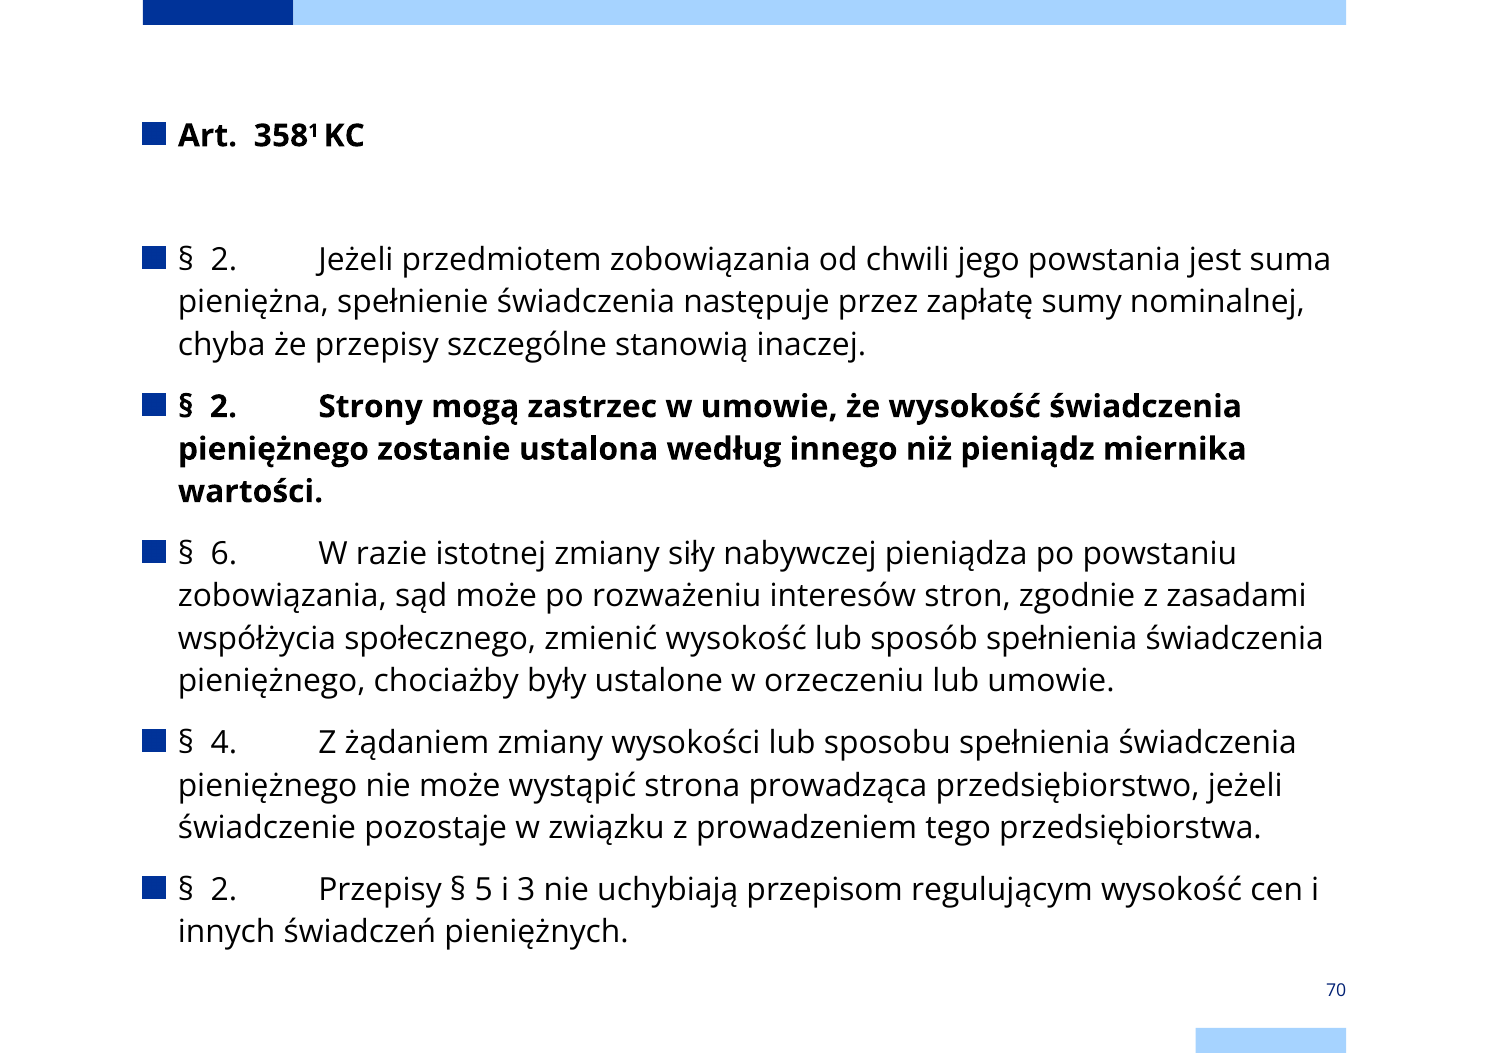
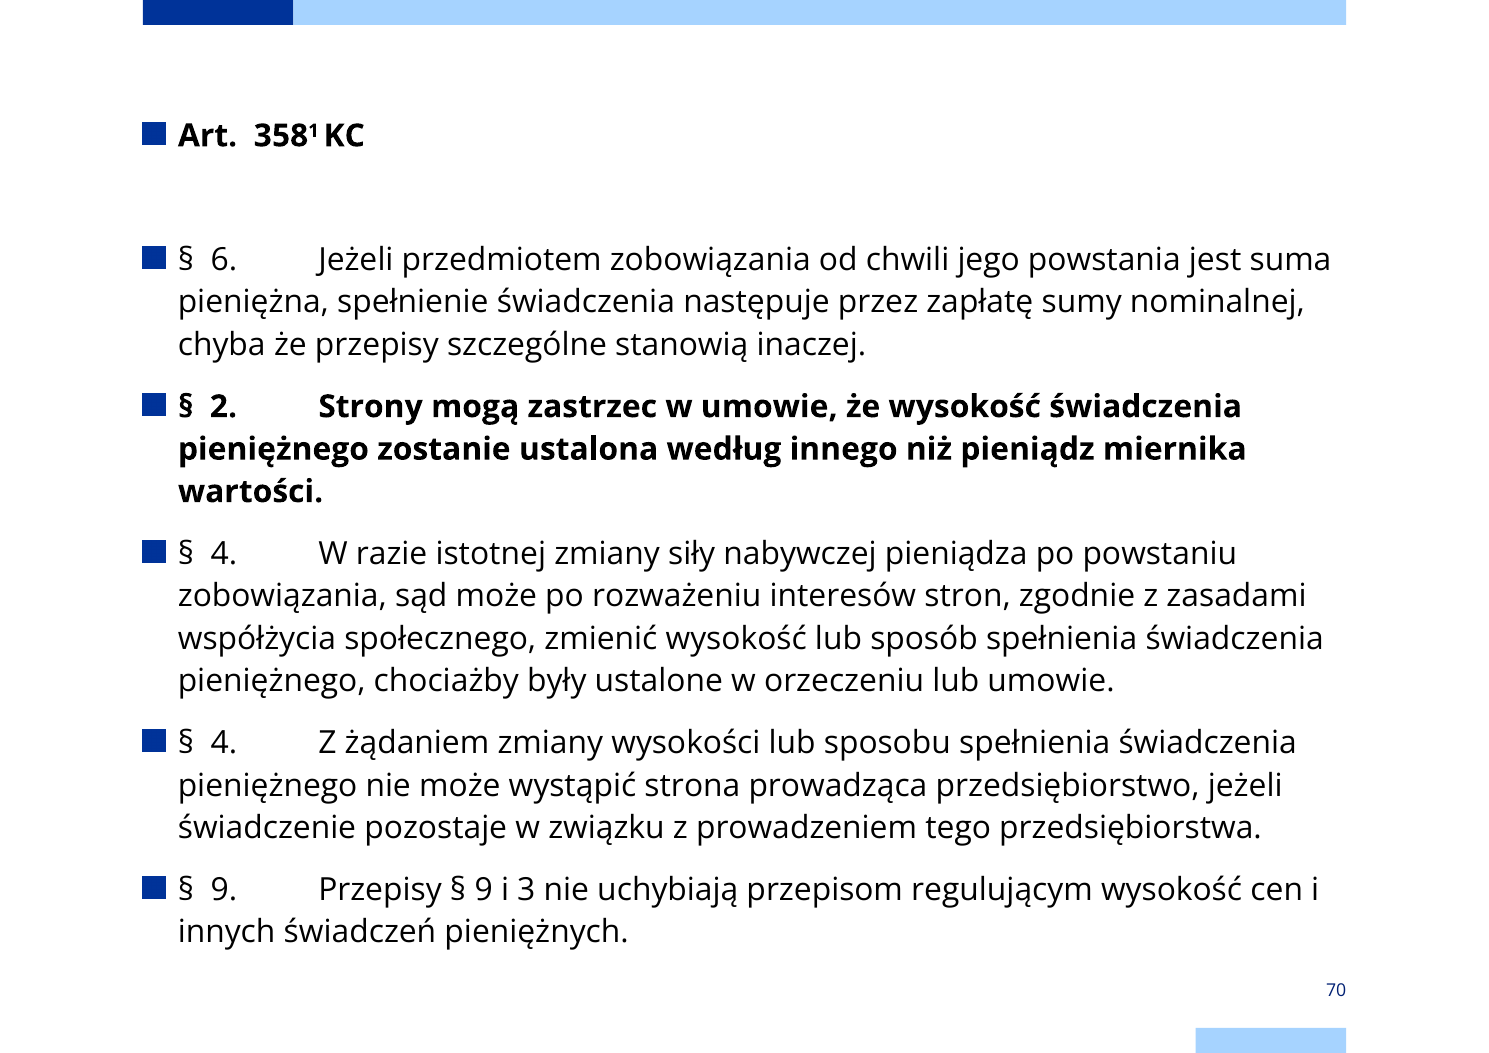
2 at (224, 260): 2 -> 6
6 at (224, 554): 6 -> 4
2 at (224, 890): 2 -> 9
5 at (484, 890): 5 -> 9
